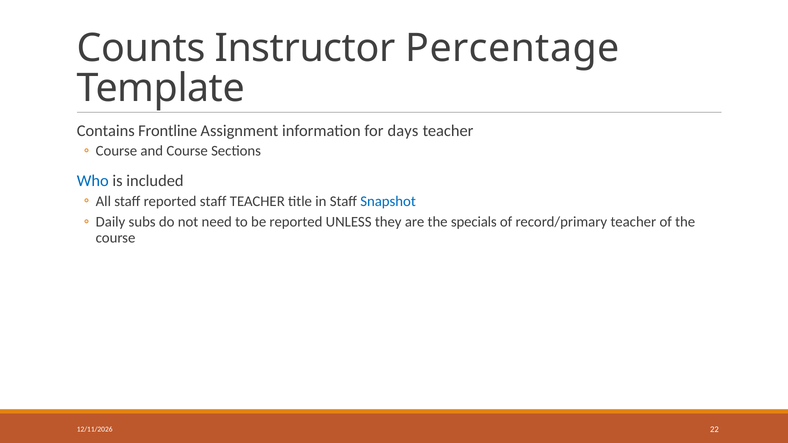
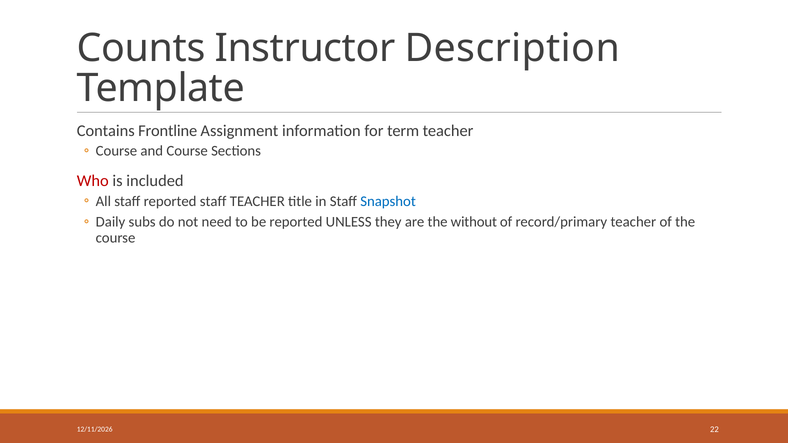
Percentage: Percentage -> Description
days: days -> term
Who colour: blue -> red
specials: specials -> without
